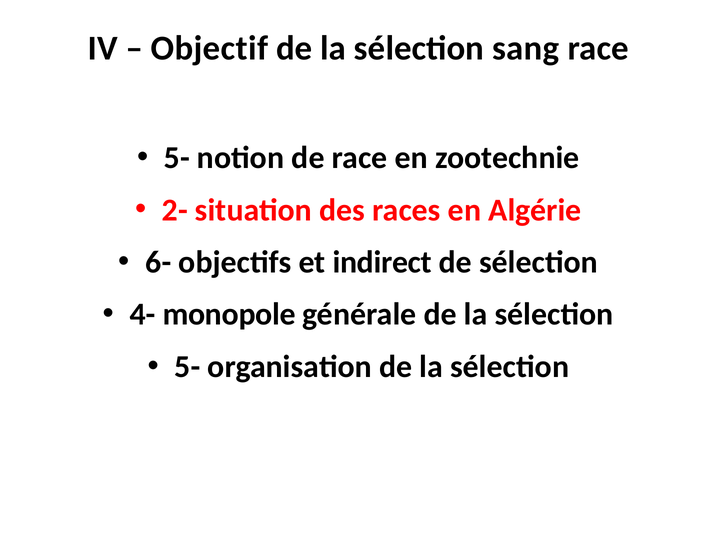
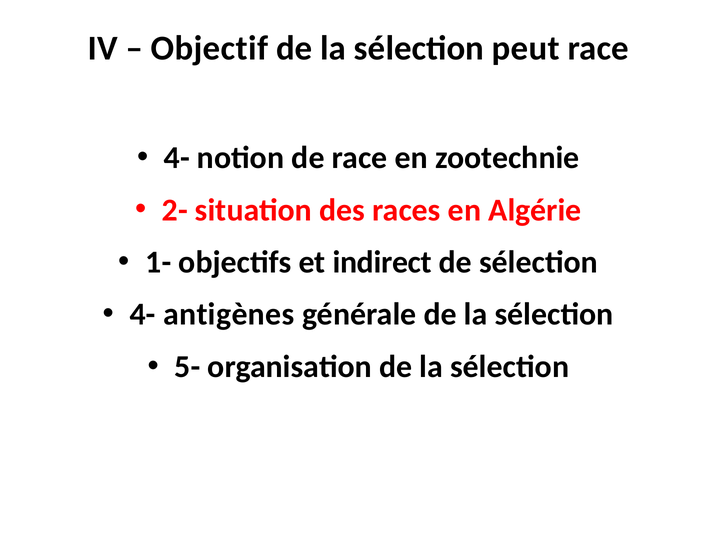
sang: sang -> peut
5- at (177, 158): 5- -> 4-
6-: 6- -> 1-
monopole: monopole -> antigènes
